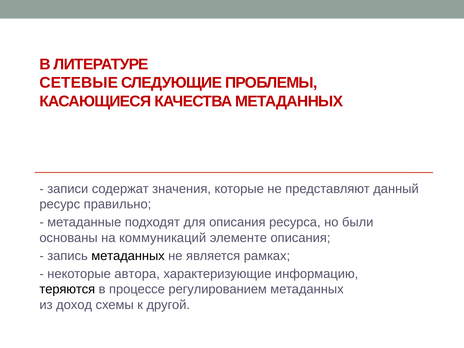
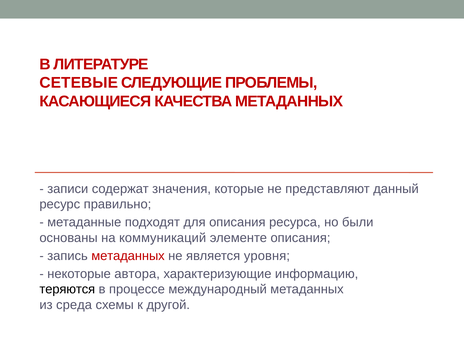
метаданных at (128, 256) colour: black -> red
рамках: рамках -> уровня
регулированием: регулированием -> международный
доход: доход -> среда
